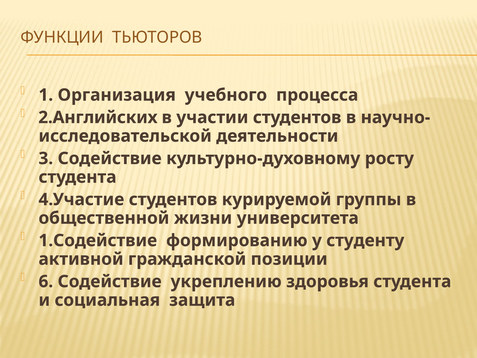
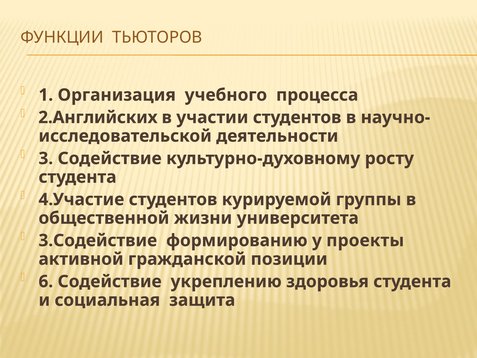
1.Содействие: 1.Содействие -> 3.Содействие
студенту: студенту -> проекты
